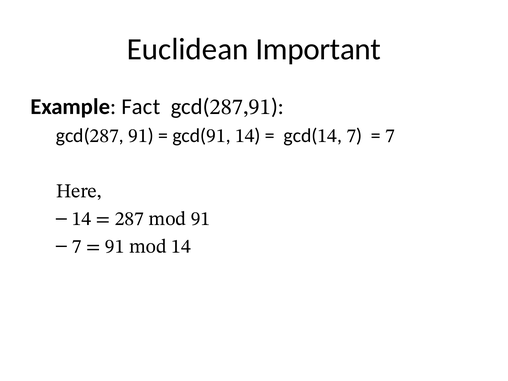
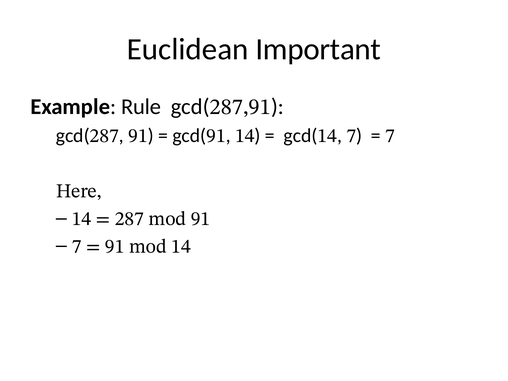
Fact: Fact -> Rule
